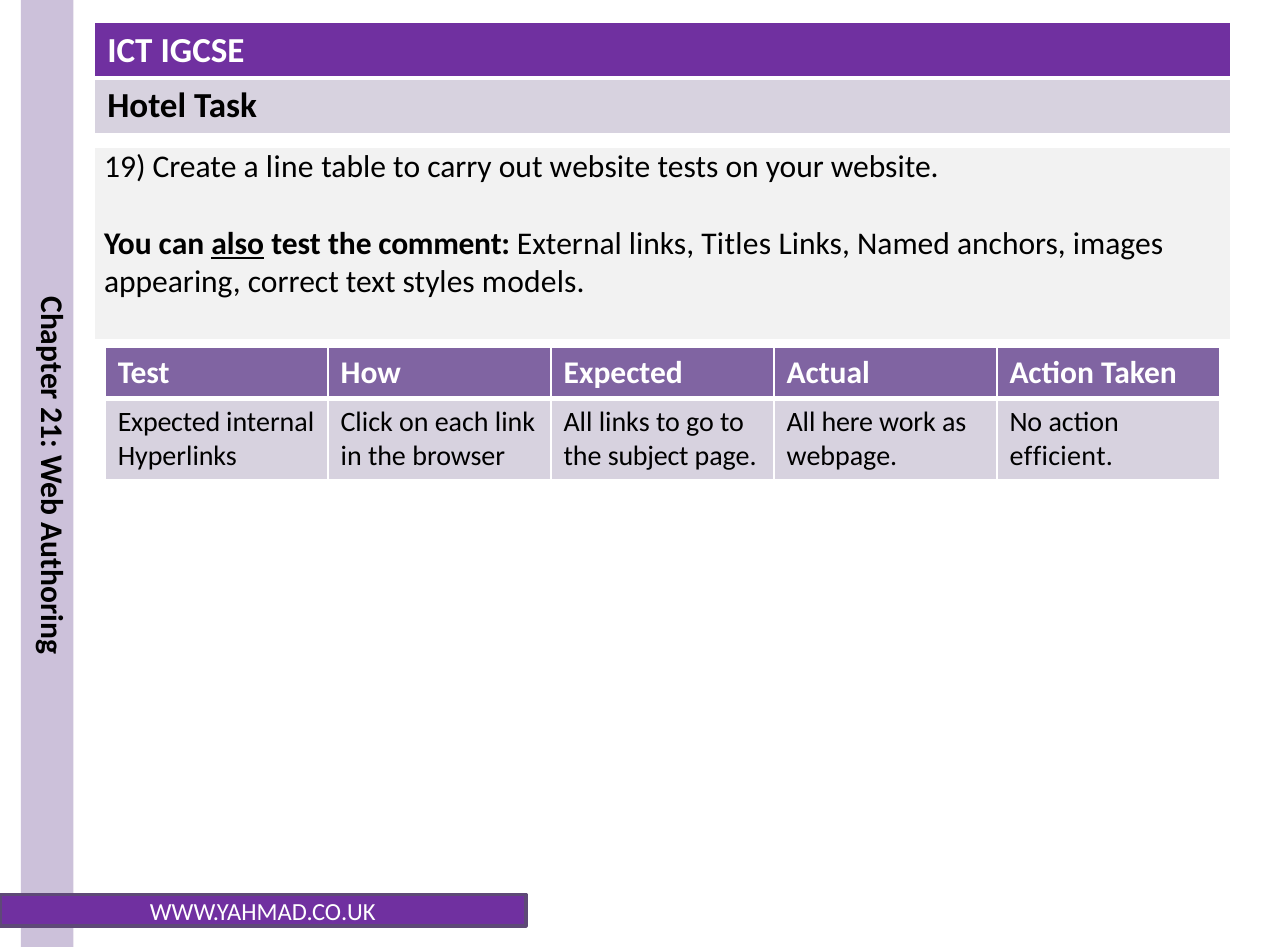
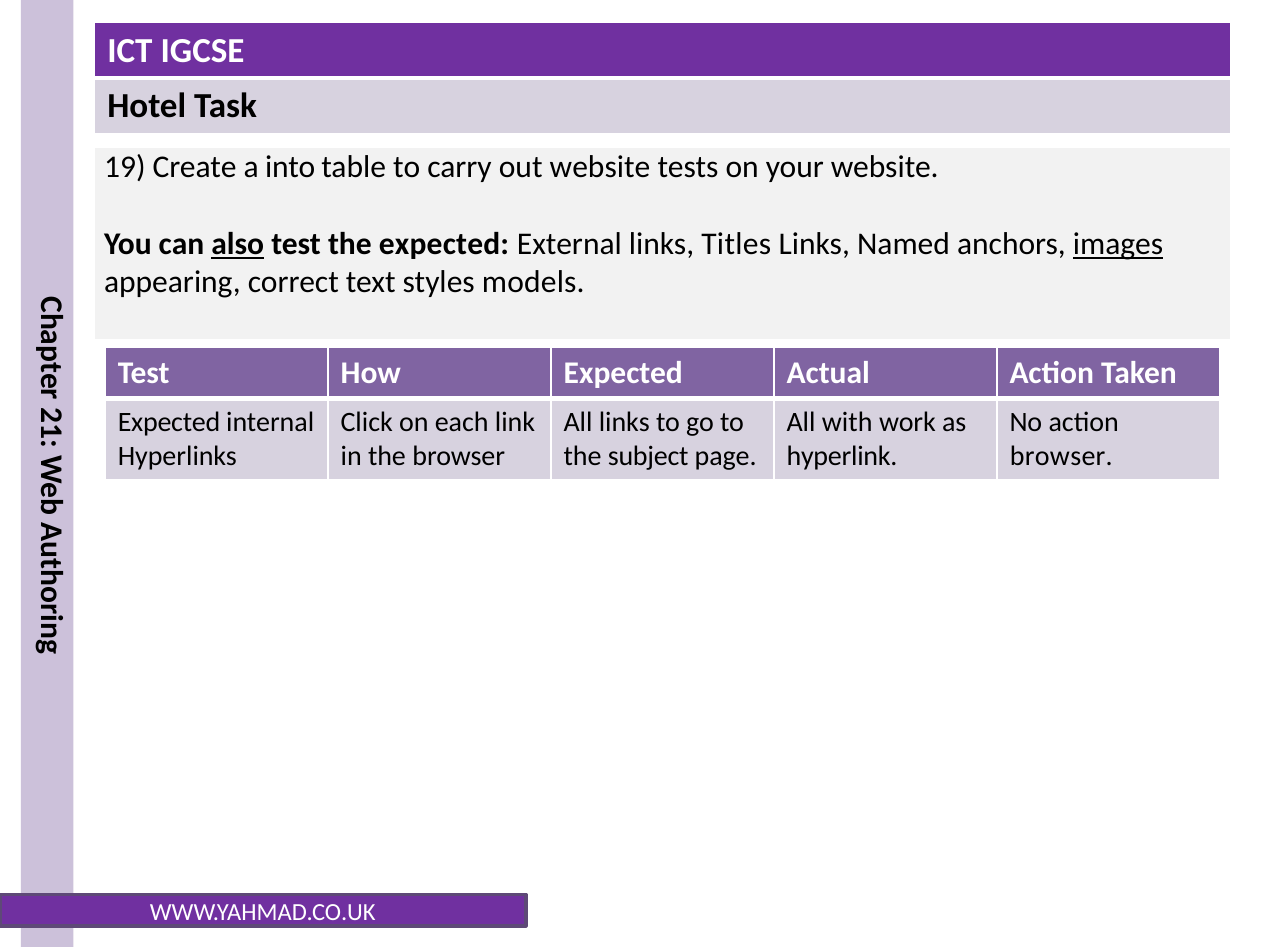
line: line -> into
the comment: comment -> expected
images underline: none -> present
here: here -> with
webpage: webpage -> hyperlink
efficient at (1061, 456): efficient -> browser
